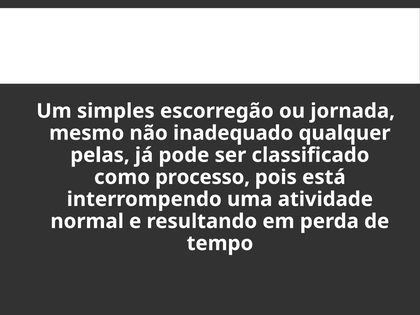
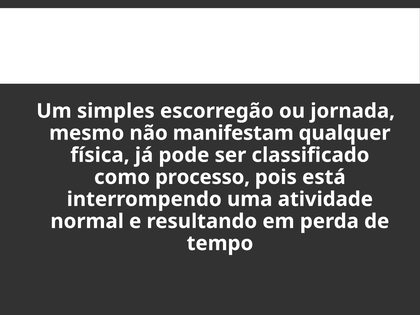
inadequado: inadequado -> manifestam
pelas: pelas -> física
